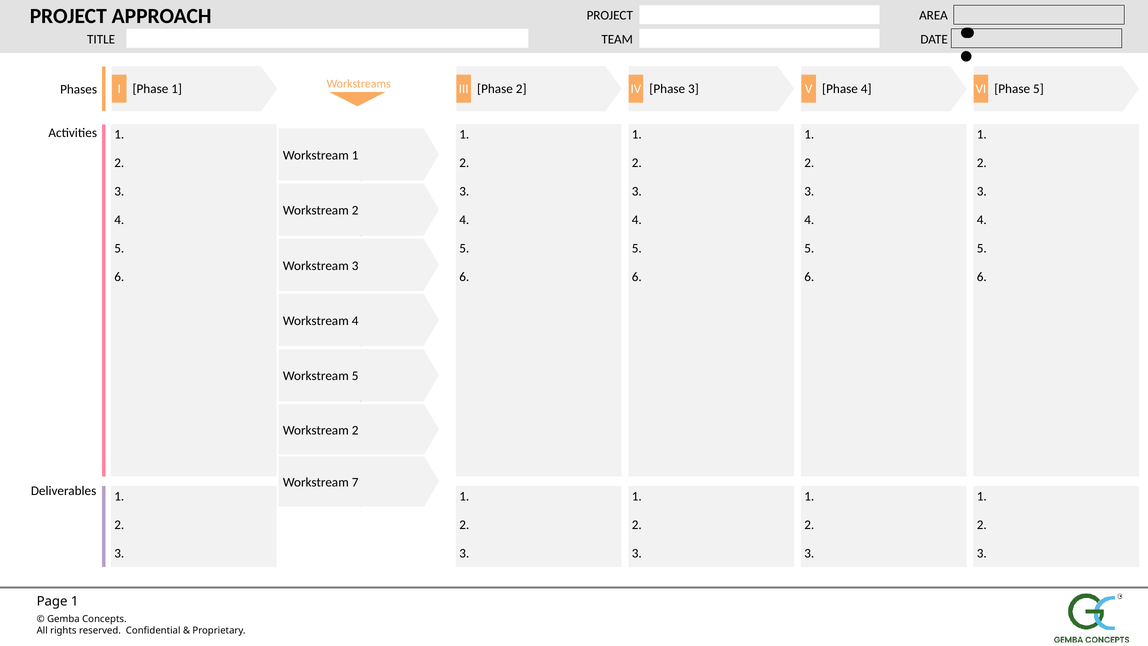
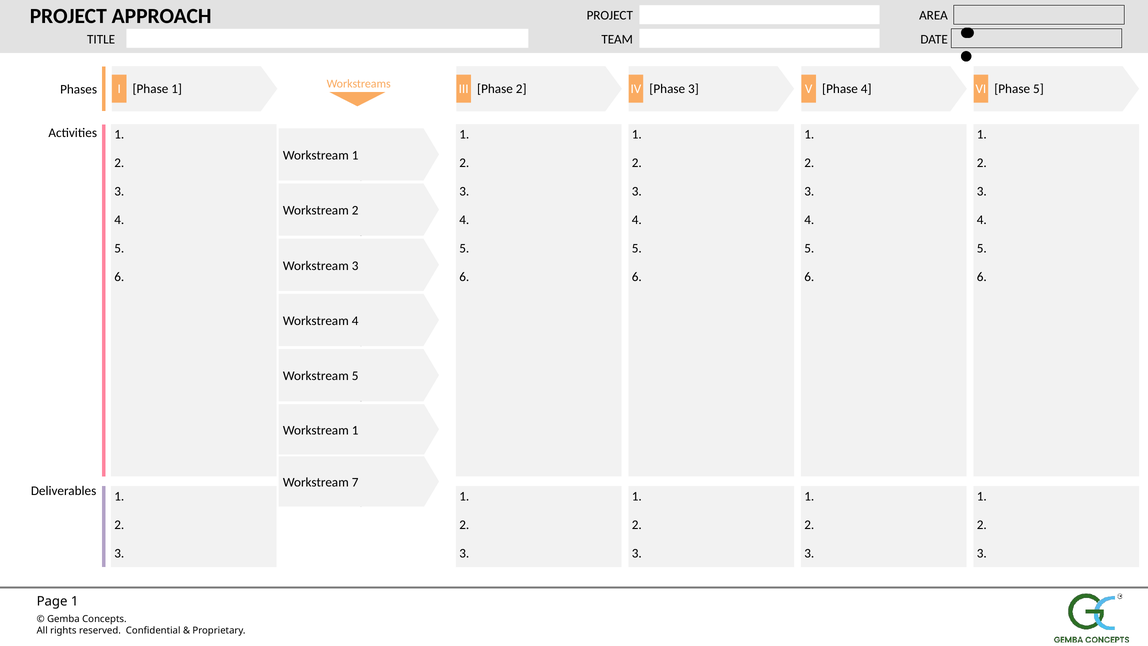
2 at (355, 430): 2 -> 1
